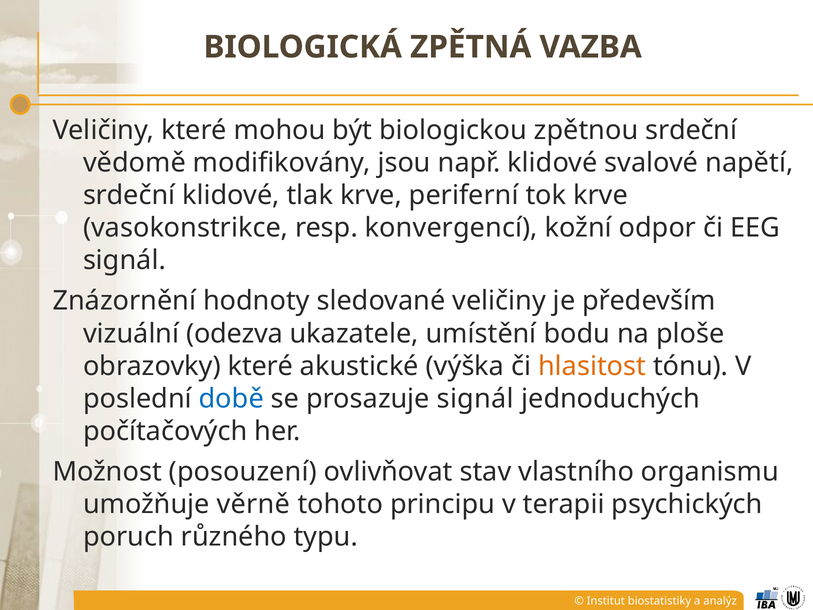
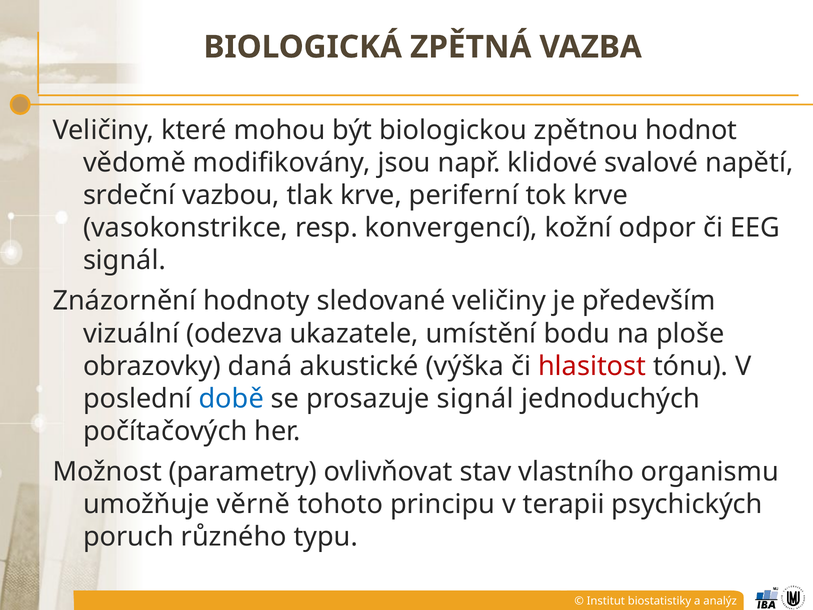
zpětnou srdeční: srdeční -> hodnot
srdeční klidové: klidové -> vazbou
obrazovky které: které -> daná
hlasitost colour: orange -> red
posouzení: posouzení -> parametry
